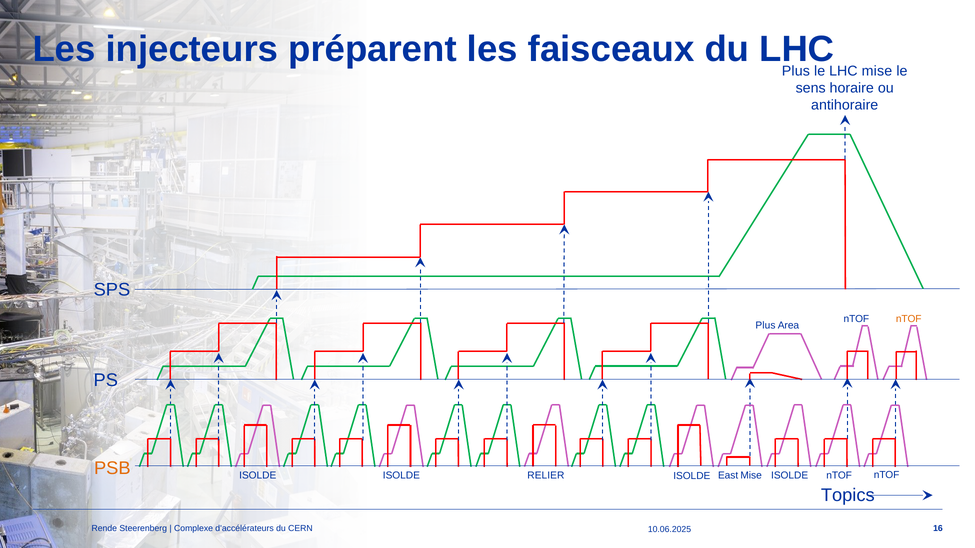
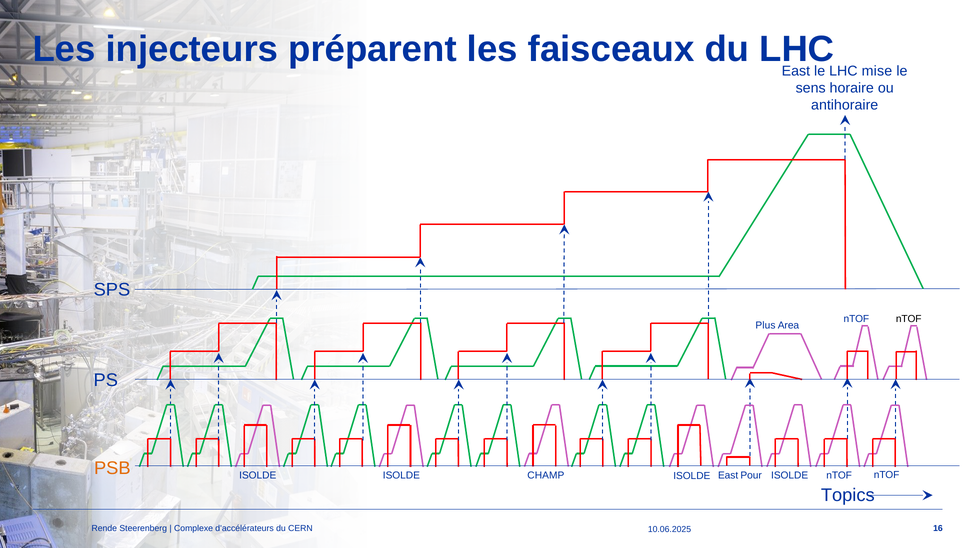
Plus at (796, 71): Plus -> East
nTOF at (909, 319) colour: orange -> black
RELIER: RELIER -> CHAMP
East Mise: Mise -> Pour
